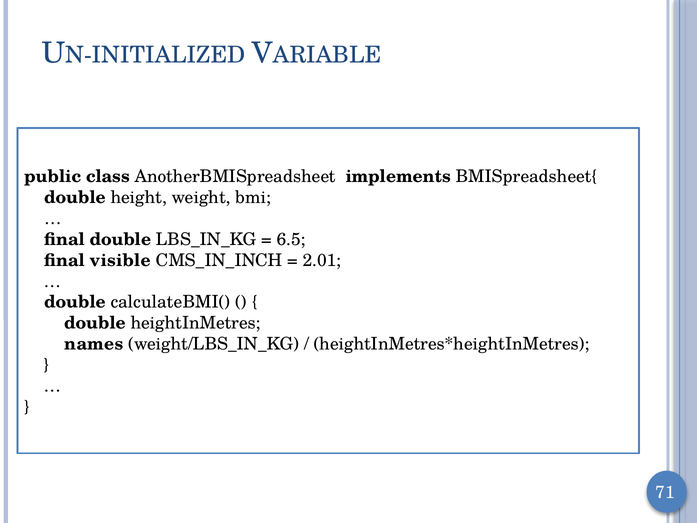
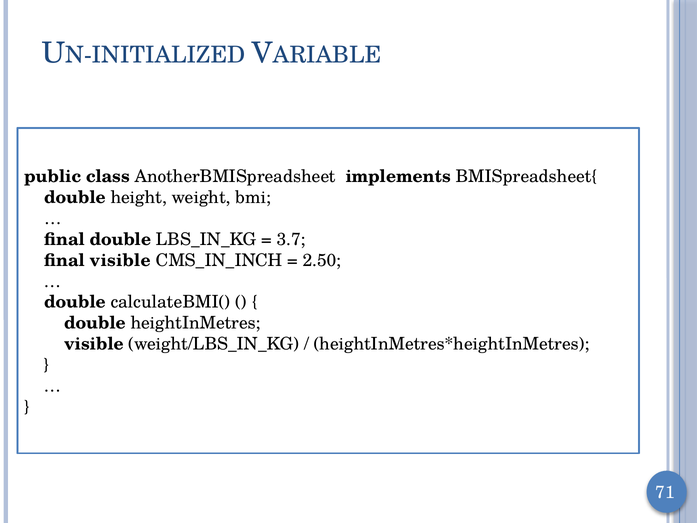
6.5: 6.5 -> 3.7
2.01: 2.01 -> 2.50
names at (94, 344): names -> visible
